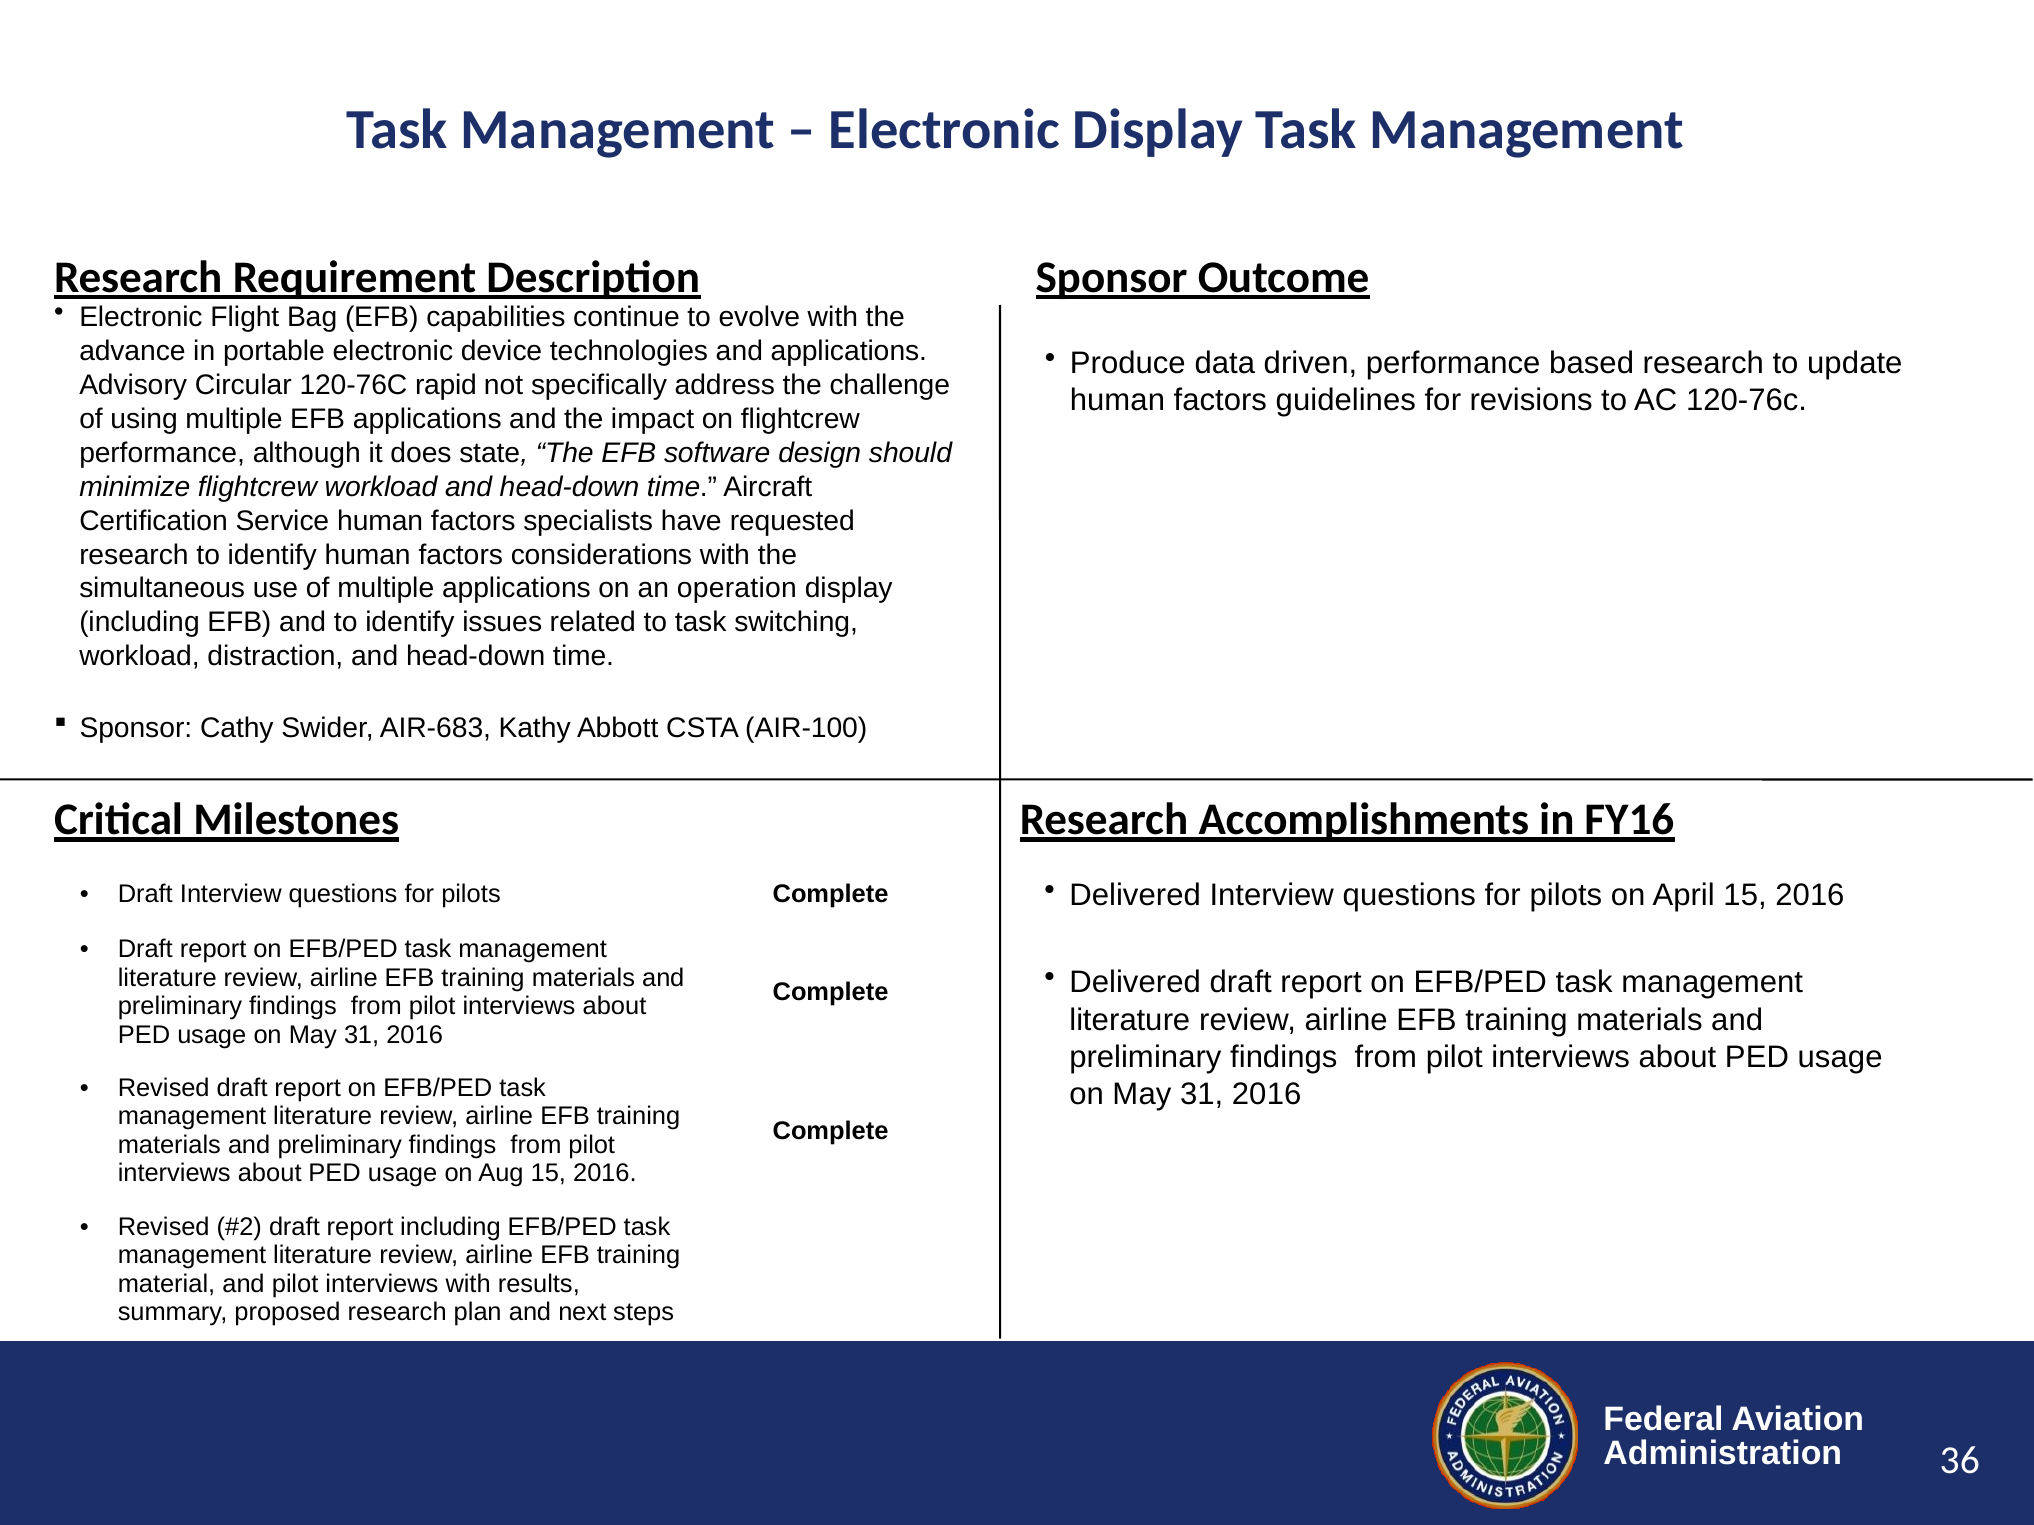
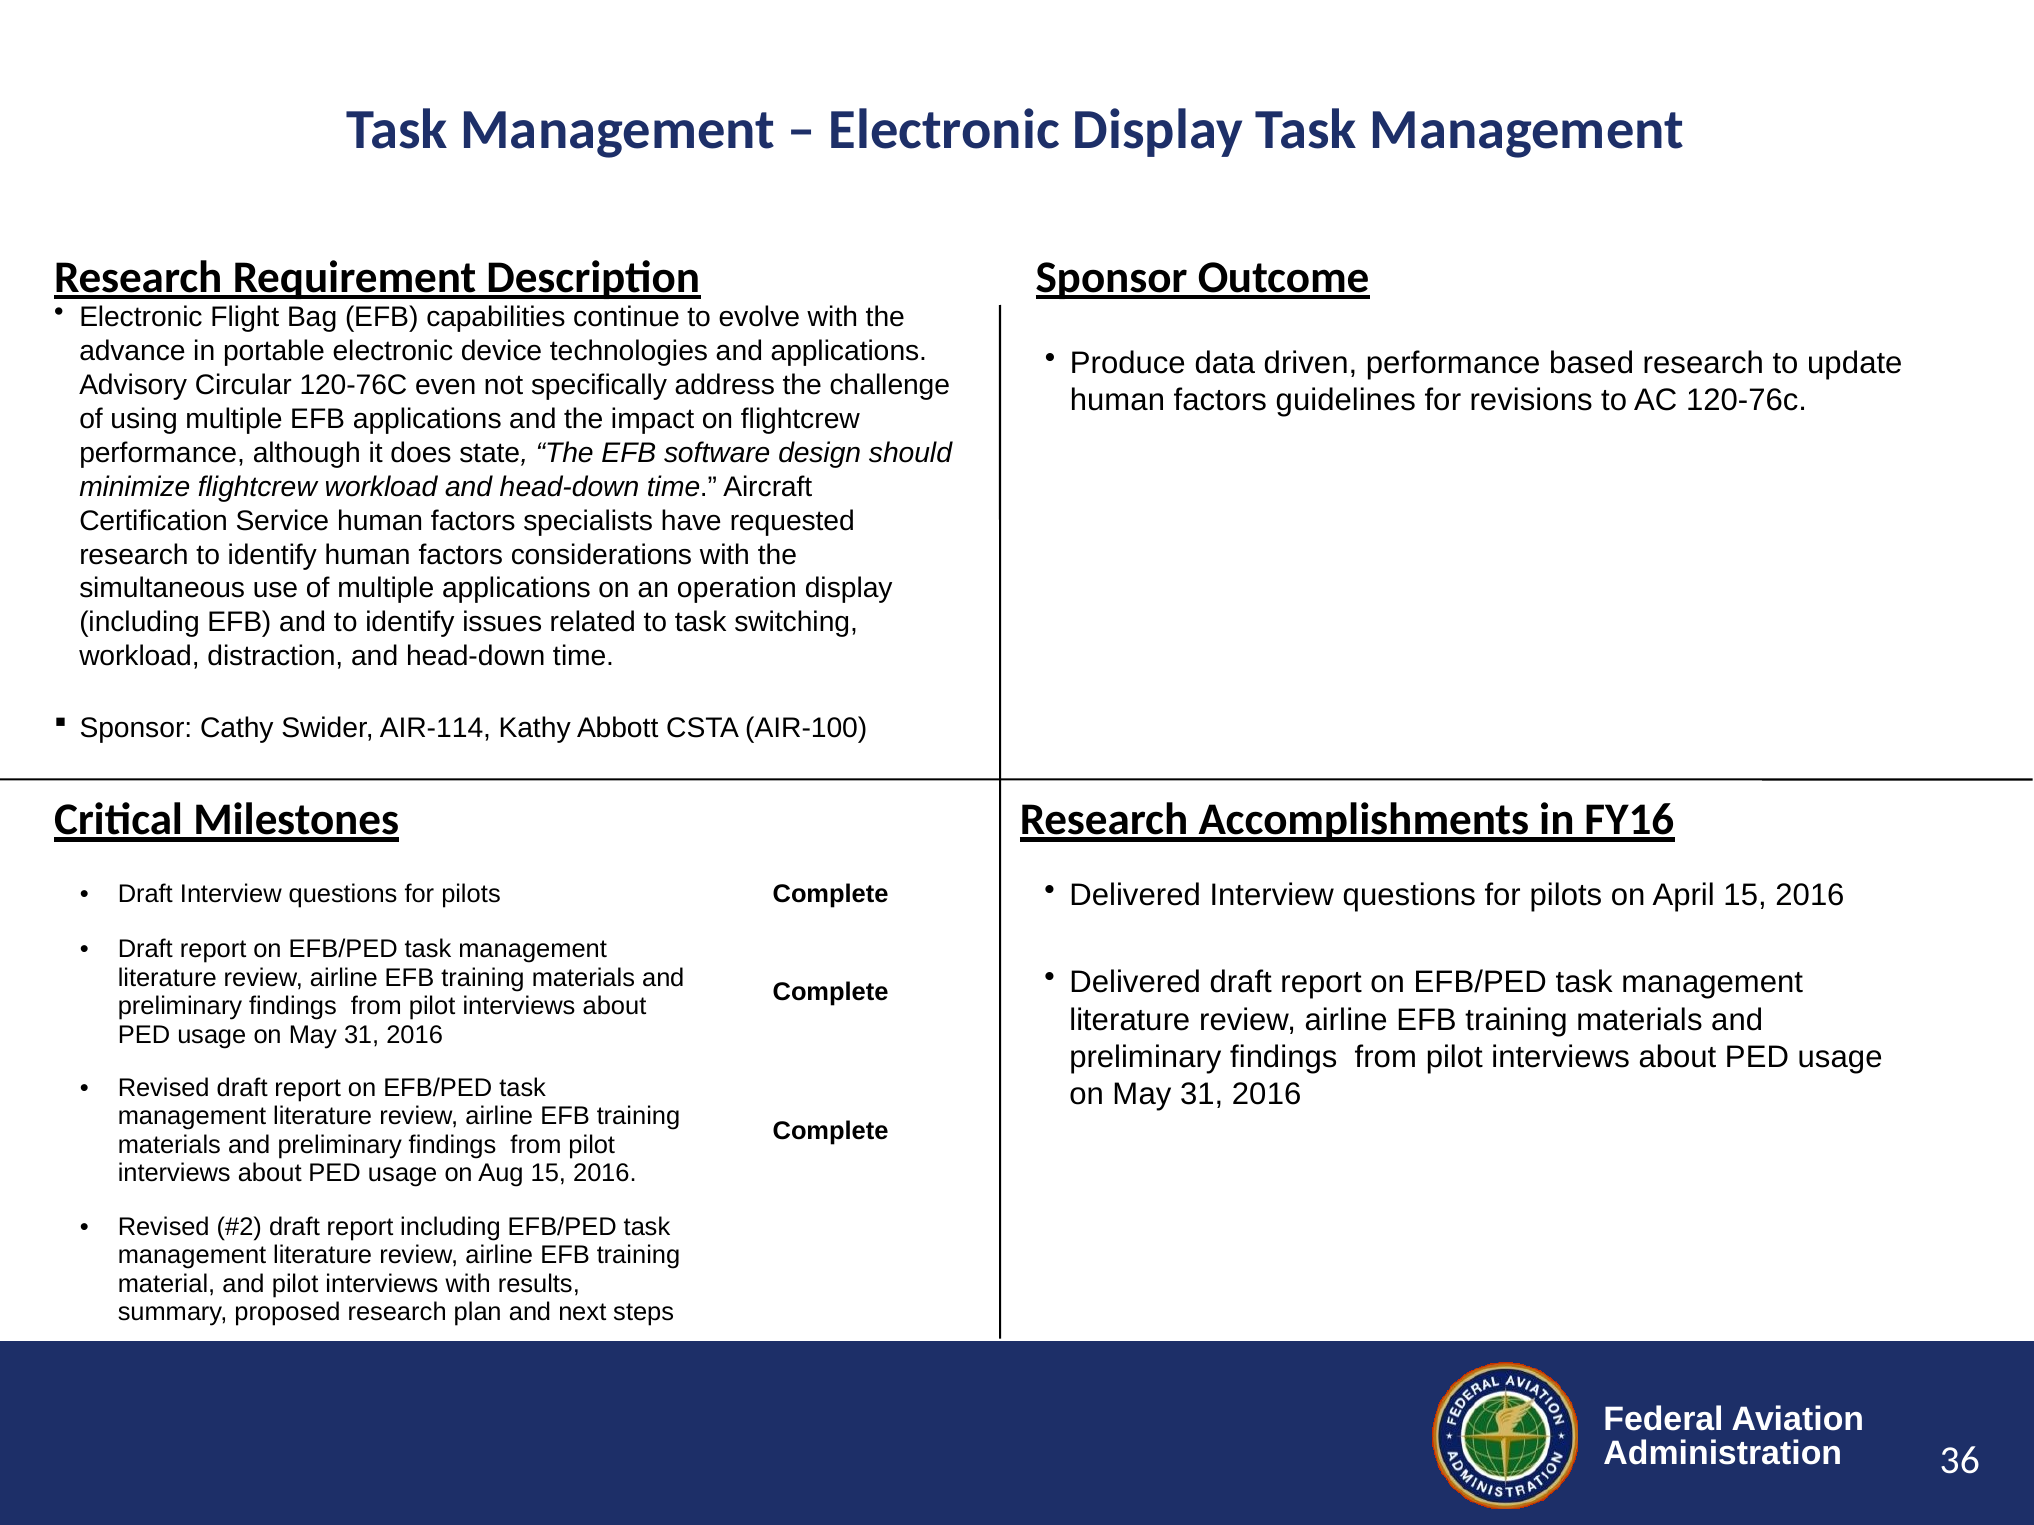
rapid: rapid -> even
AIR-683: AIR-683 -> AIR-114
